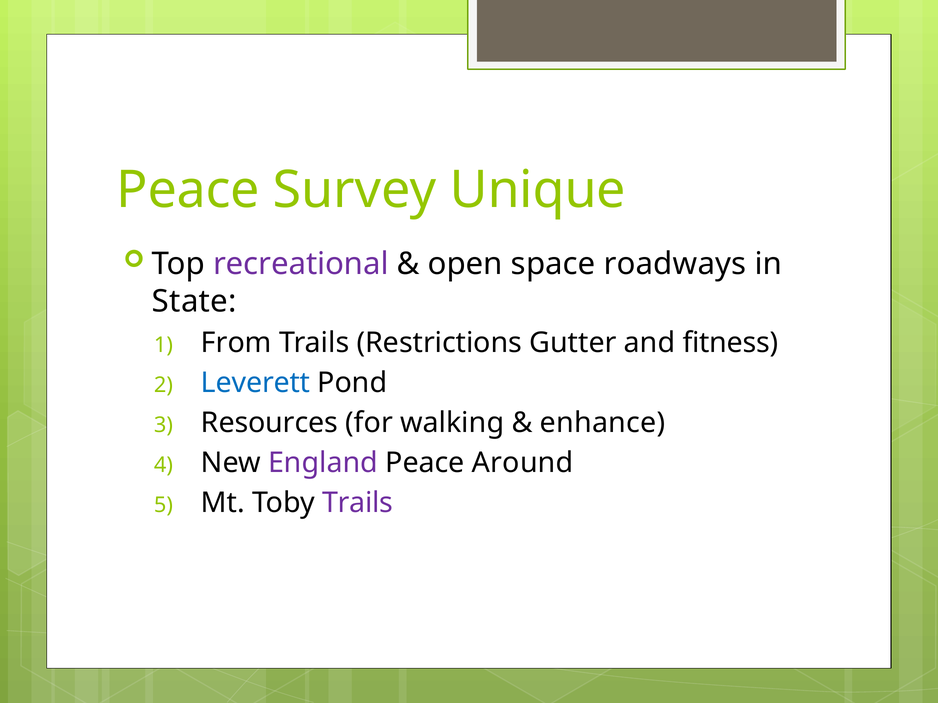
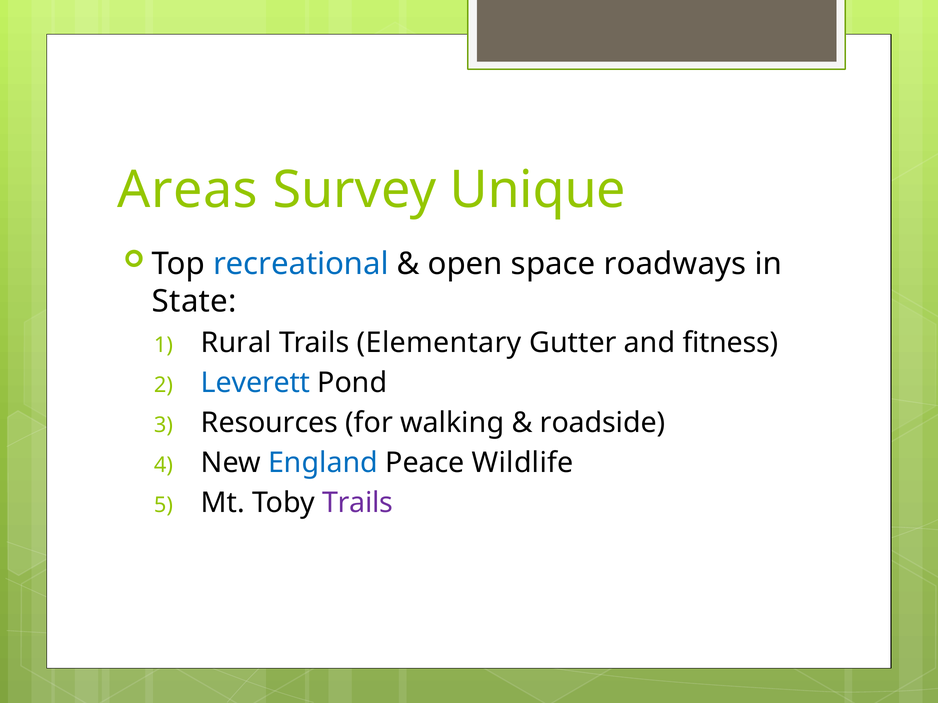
Peace at (188, 190): Peace -> Areas
recreational colour: purple -> blue
From: From -> Rural
Restrictions: Restrictions -> Elementary
enhance: enhance -> roadside
England colour: purple -> blue
Around: Around -> Wildlife
